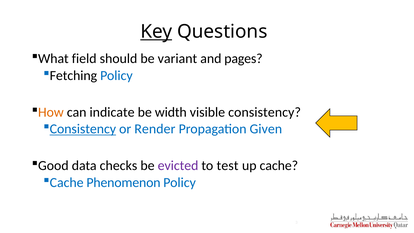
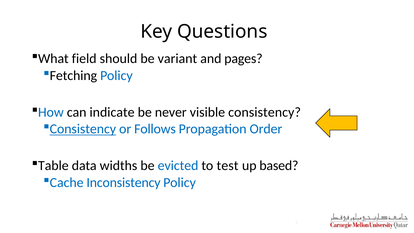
Key underline: present -> none
How colour: orange -> blue
width: width -> never
Render: Render -> Follows
Given: Given -> Order
Good: Good -> Table
checks: checks -> widths
evicted colour: purple -> blue
up cache: cache -> based
Phenomenon: Phenomenon -> Inconsistency
